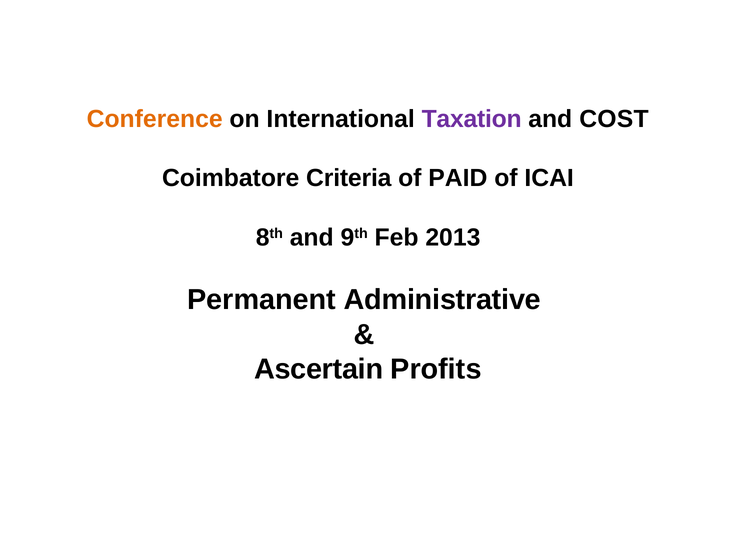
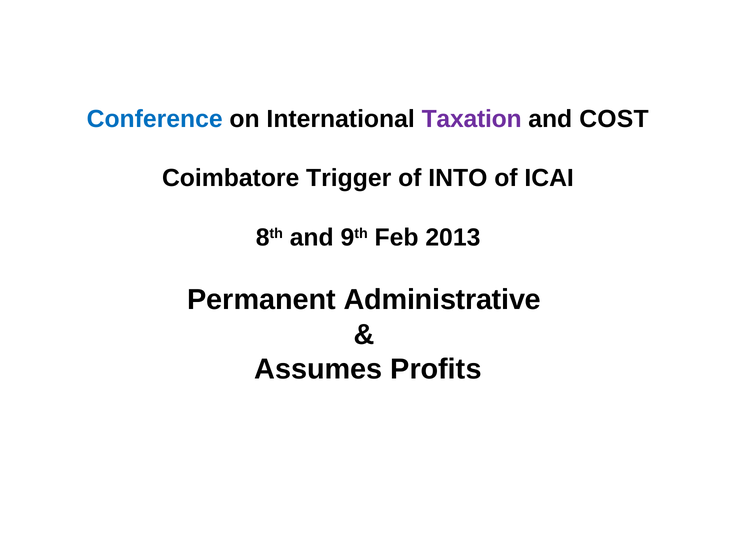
Conference colour: orange -> blue
Criteria: Criteria -> Trigger
PAID: PAID -> INTO
Ascertain: Ascertain -> Assumes
